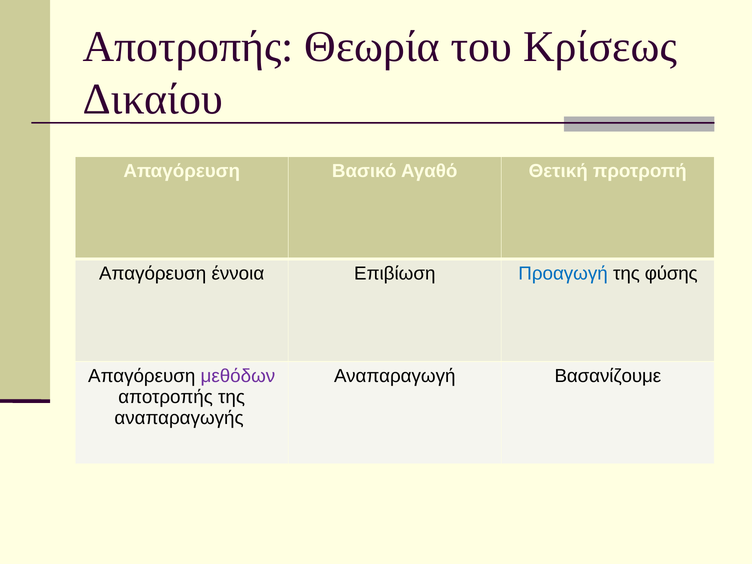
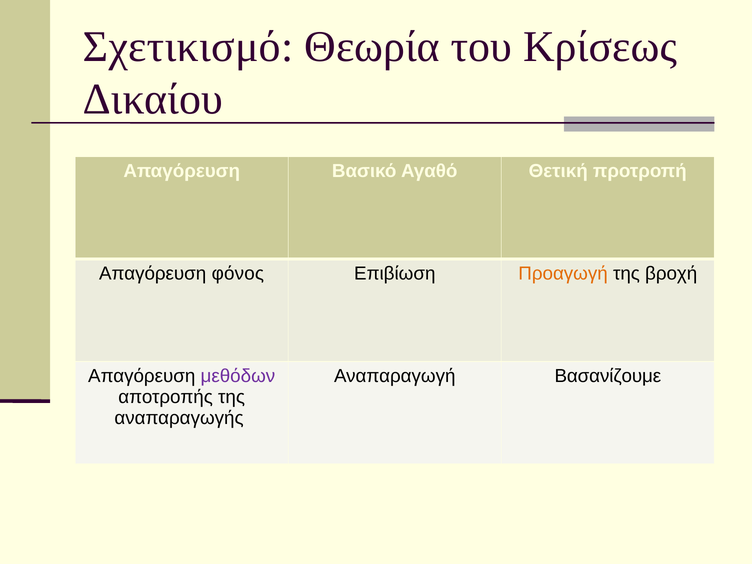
Αποτροπής at (188, 47): Αποτροπής -> Σχετικισμό
έννοια: έννοια -> φόνος
Προαγωγή colour: blue -> orange
φύσης: φύσης -> βροχή
